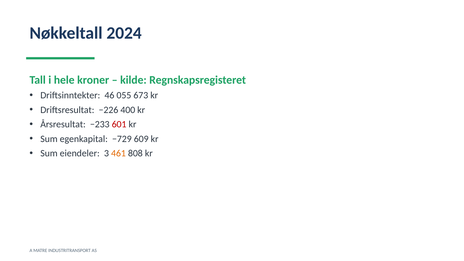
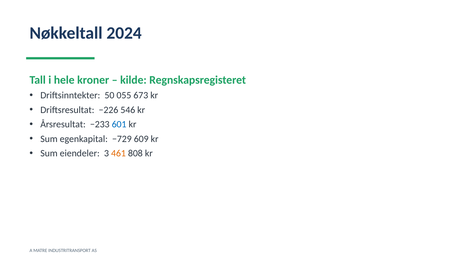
46: 46 -> 50
400: 400 -> 546
601 colour: red -> blue
